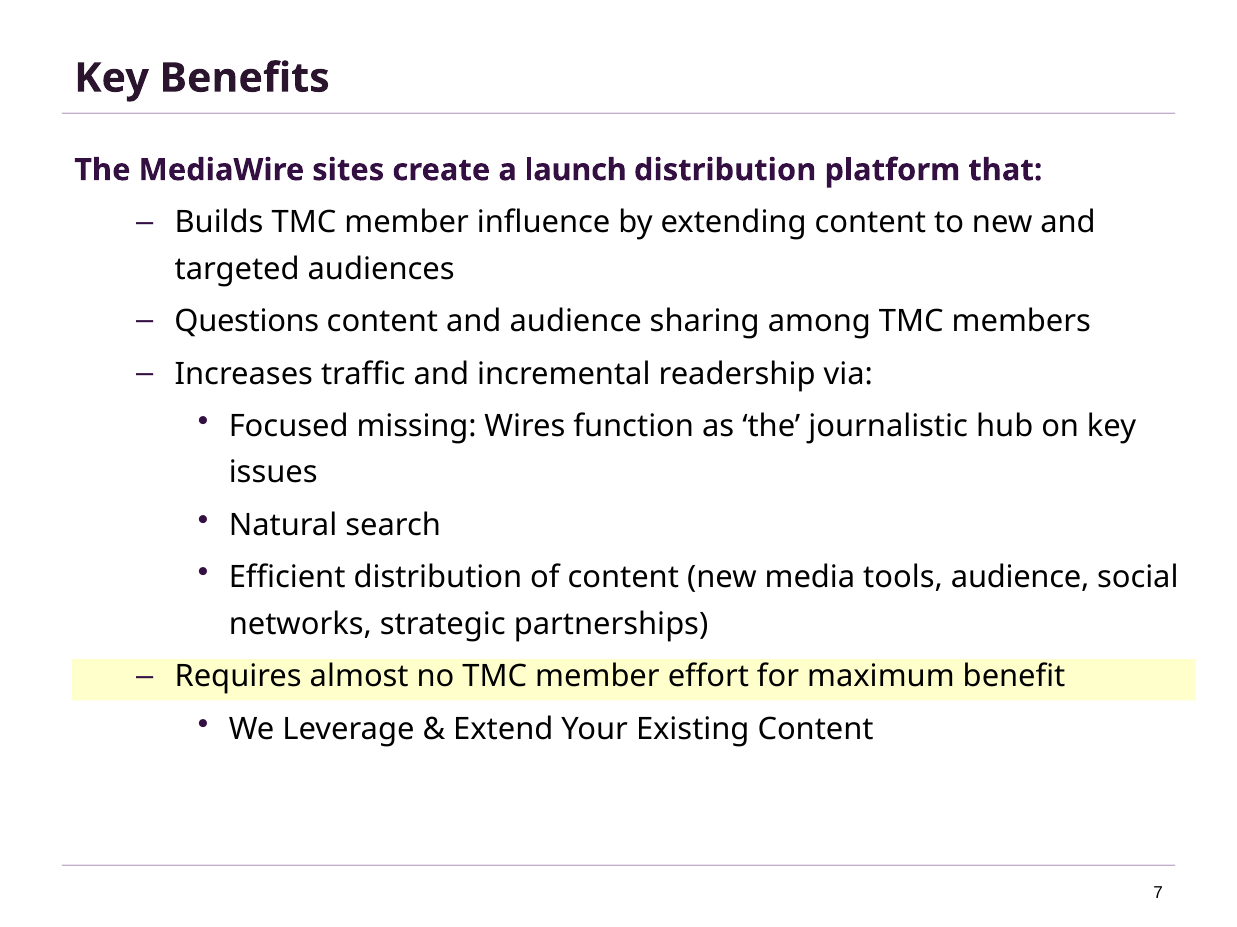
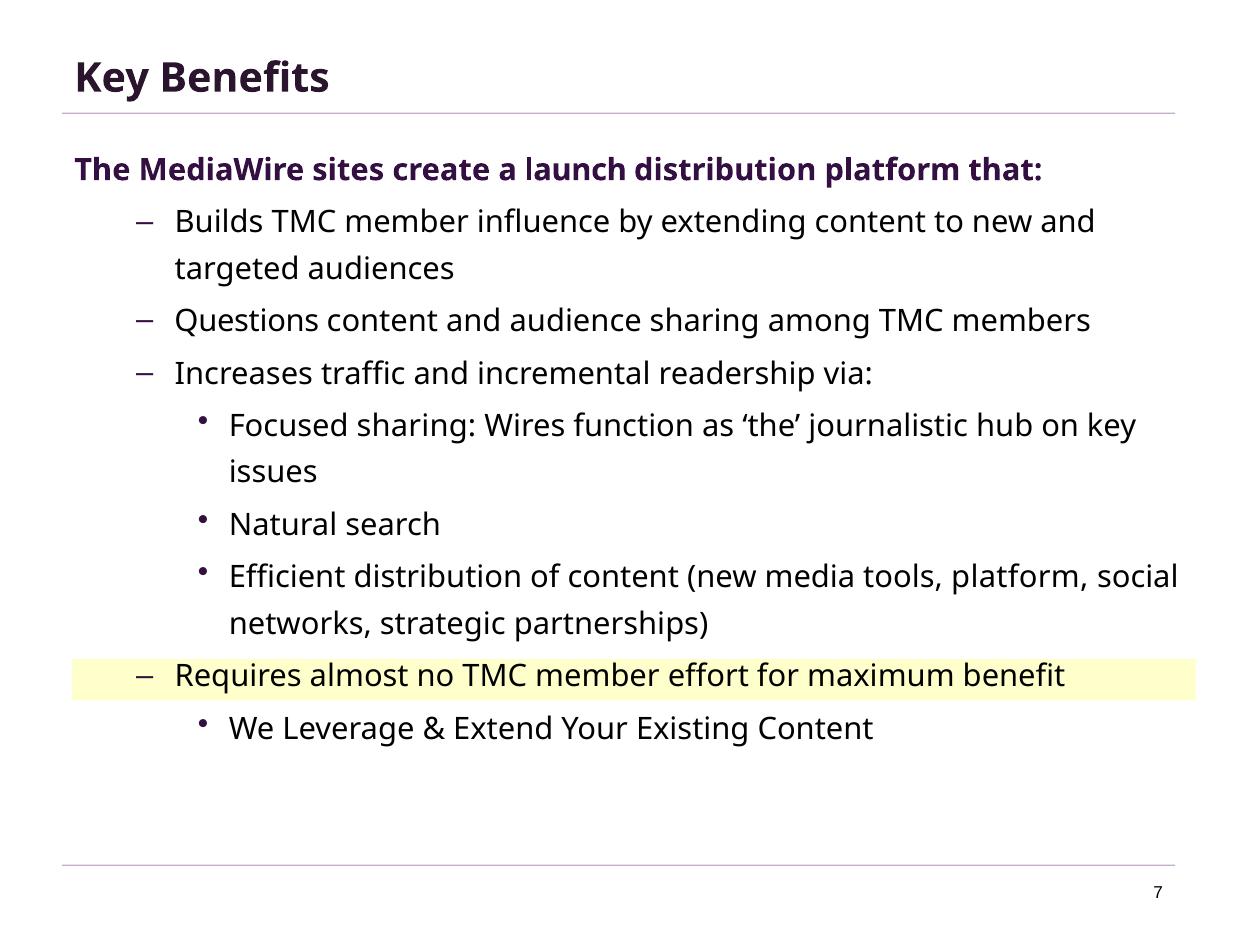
Focused missing: missing -> sharing
tools audience: audience -> platform
